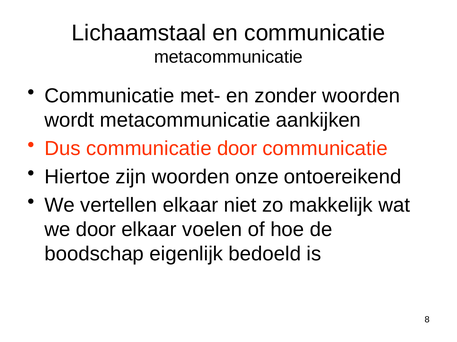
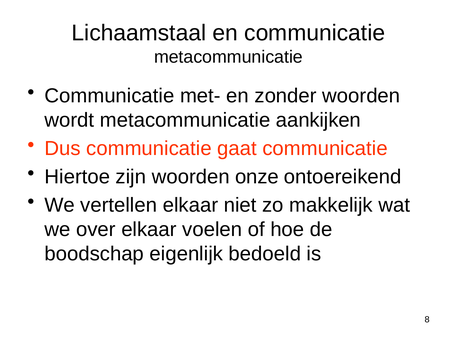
communicatie door: door -> gaat
we door: door -> over
